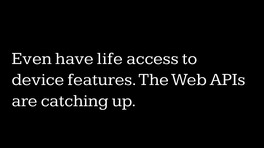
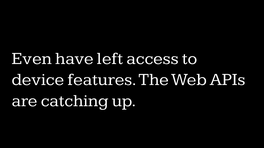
life: life -> left
